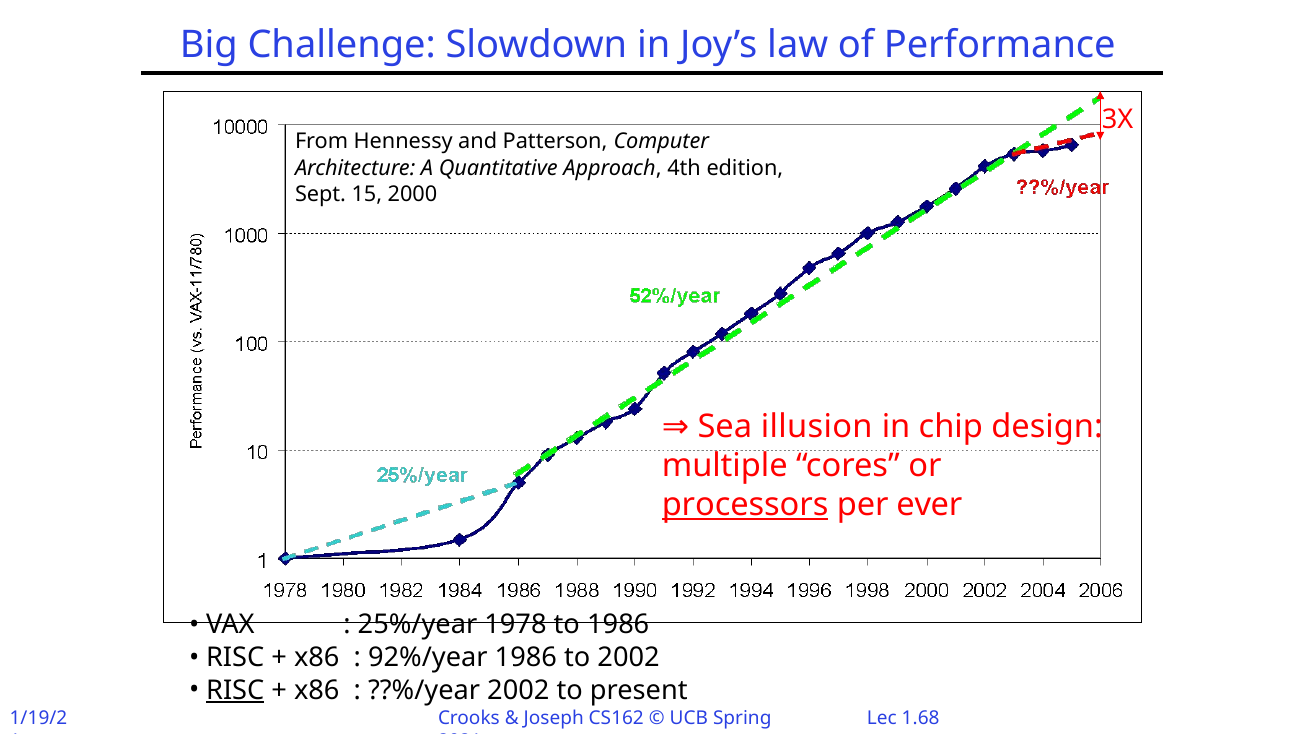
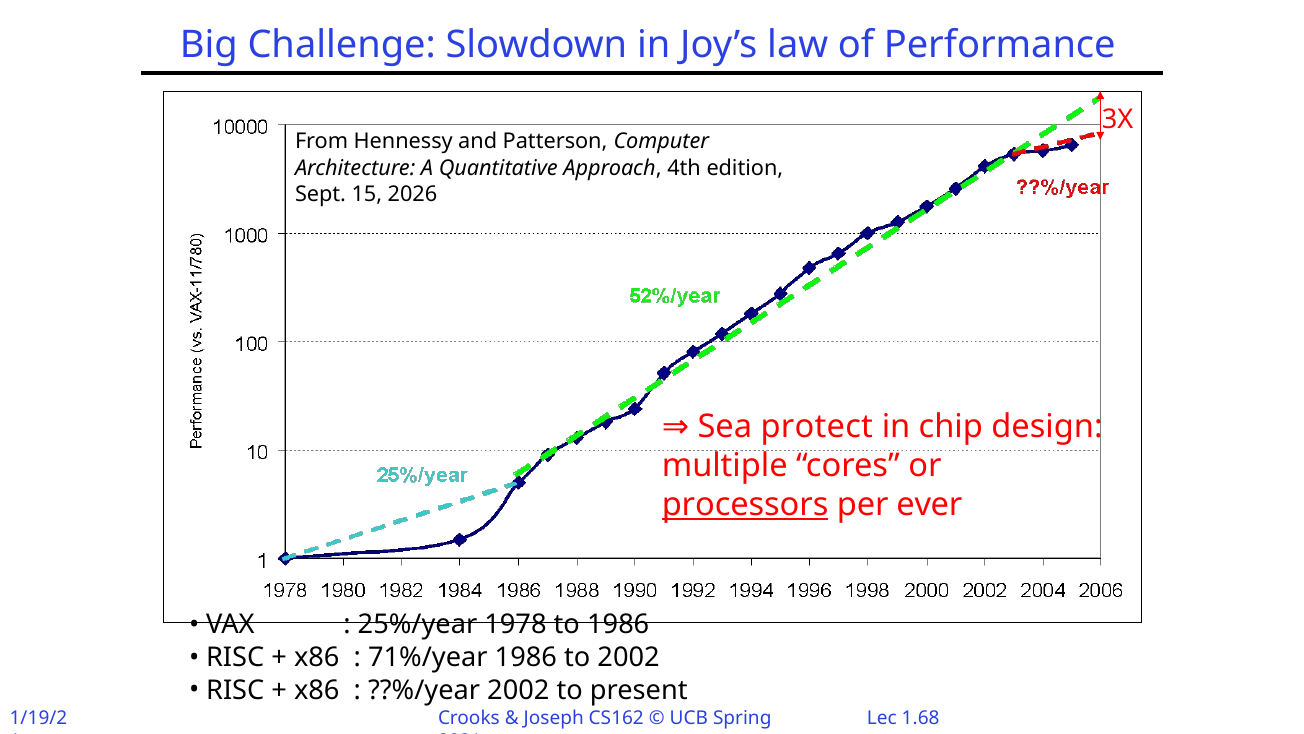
2000: 2000 -> 2026
illusion: illusion -> protect
92%/year: 92%/year -> 71%/year
RISC at (235, 690) underline: present -> none
